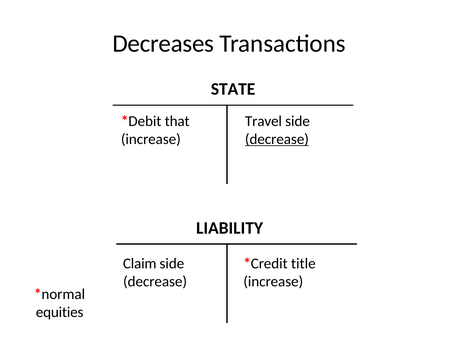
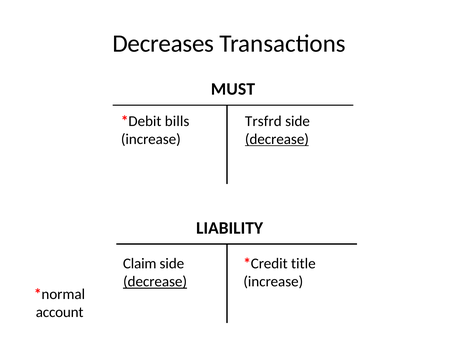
STATE: STATE -> MUST
that: that -> bills
Travel: Travel -> Trsfrd
decrease at (155, 282) underline: none -> present
equities: equities -> account
